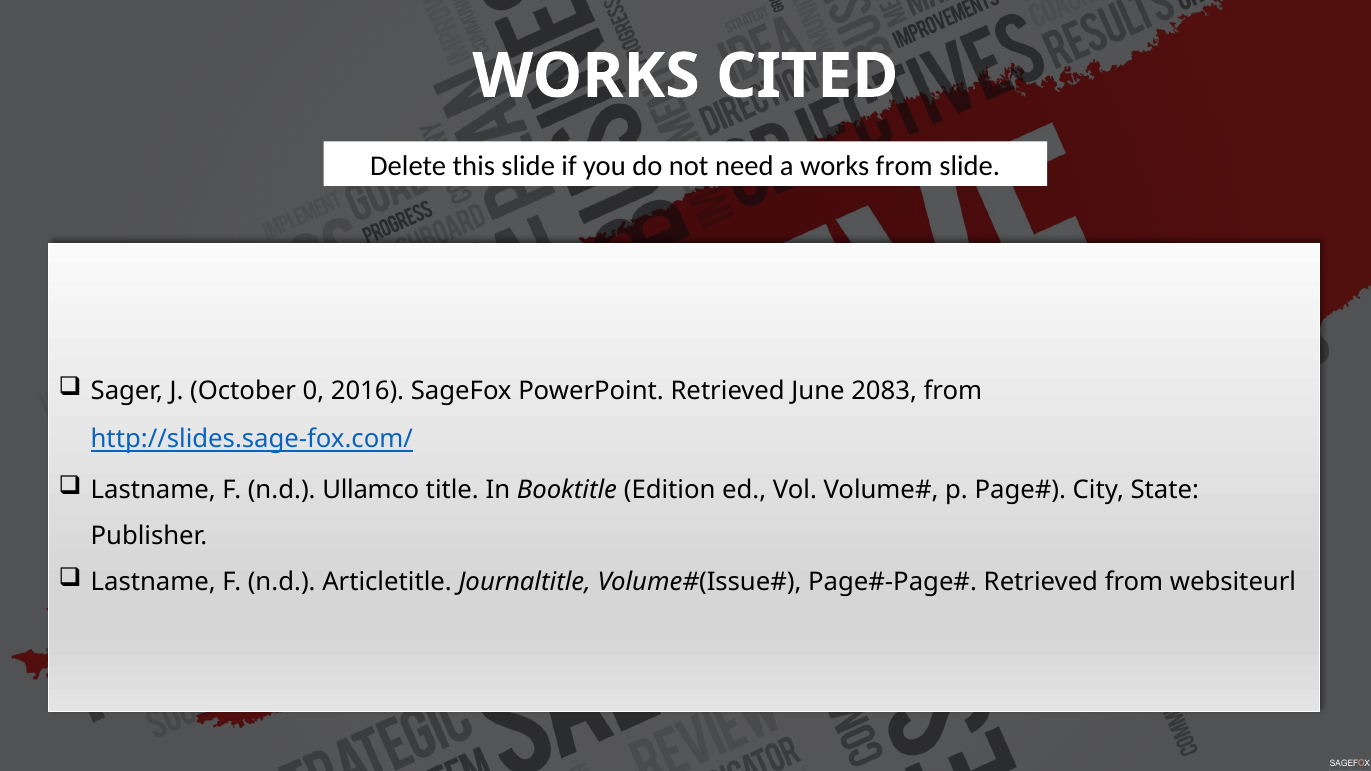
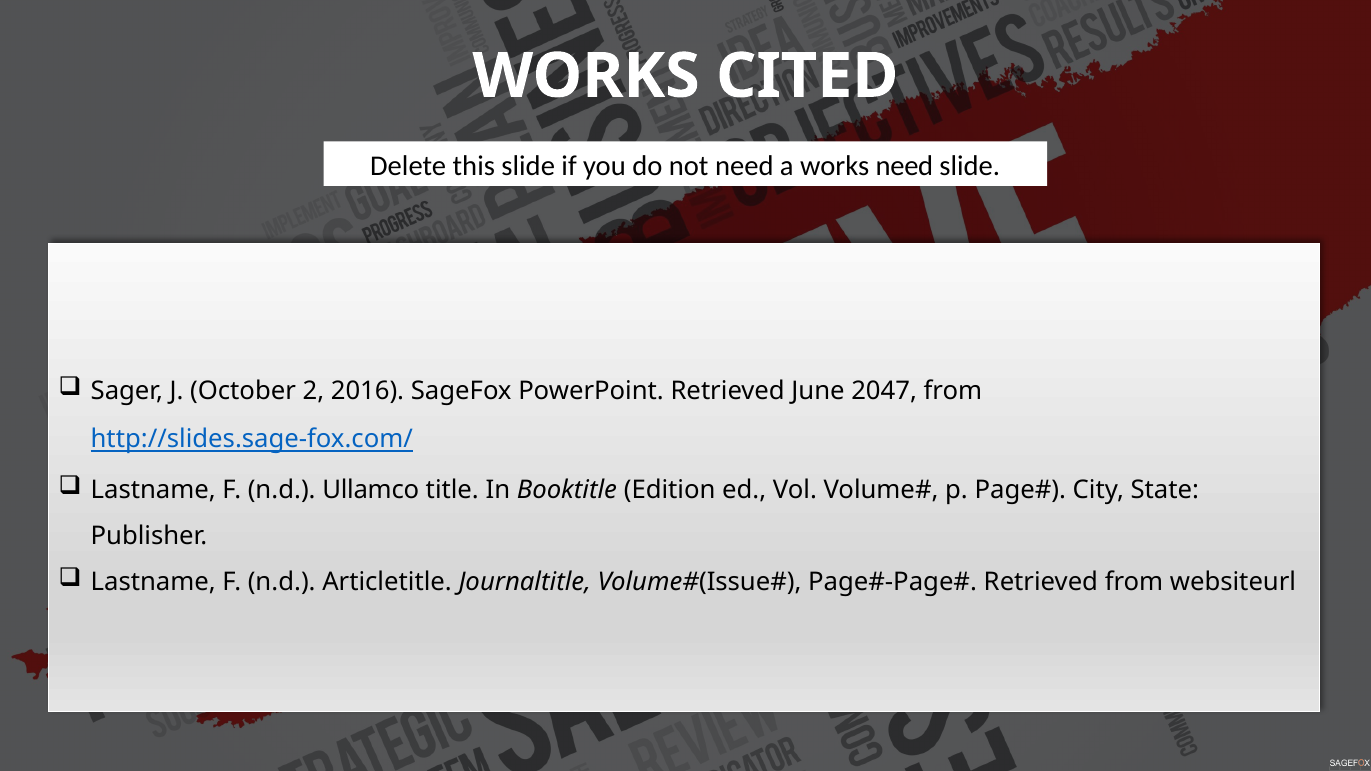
works from: from -> need
0: 0 -> 2
2083: 2083 -> 2047
